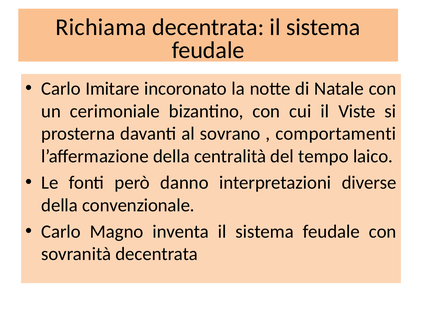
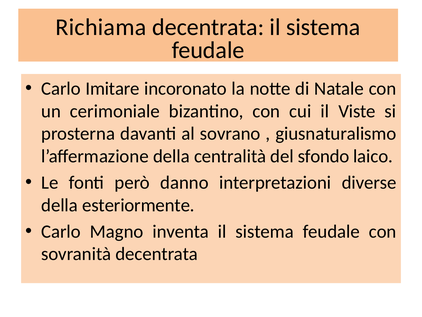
comportamenti: comportamenti -> giusnaturalismo
tempo: tempo -> sfondo
convenzionale: convenzionale -> esteriormente
